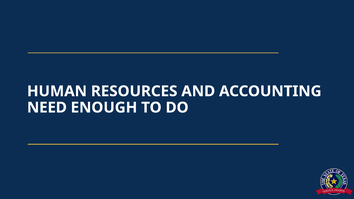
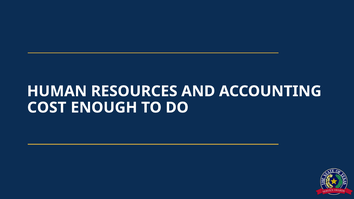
NEED: NEED -> COST
